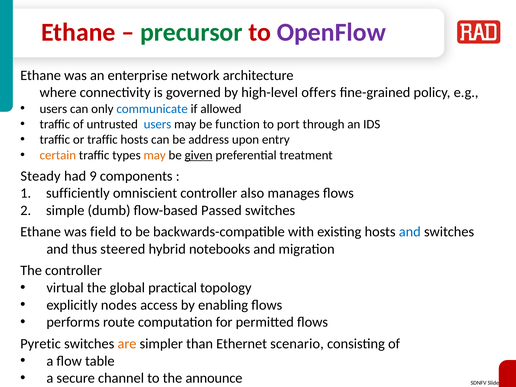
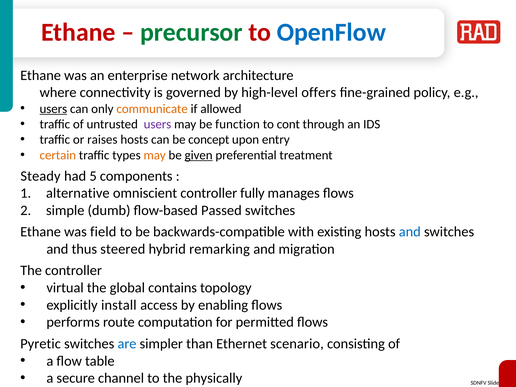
OpenFlow colour: purple -> blue
users at (53, 109) underline: none -> present
communicate colour: blue -> orange
users at (157, 124) colour: blue -> purple
port: port -> cont
or traffic: traffic -> raises
address: address -> concept
9: 9 -> 5
sufficiently: sufficiently -> alternative
also: also -> fully
notebooks: notebooks -> remarking
practical: practical -> contains
nodes: nodes -> install
are colour: orange -> blue
announce: announce -> physically
